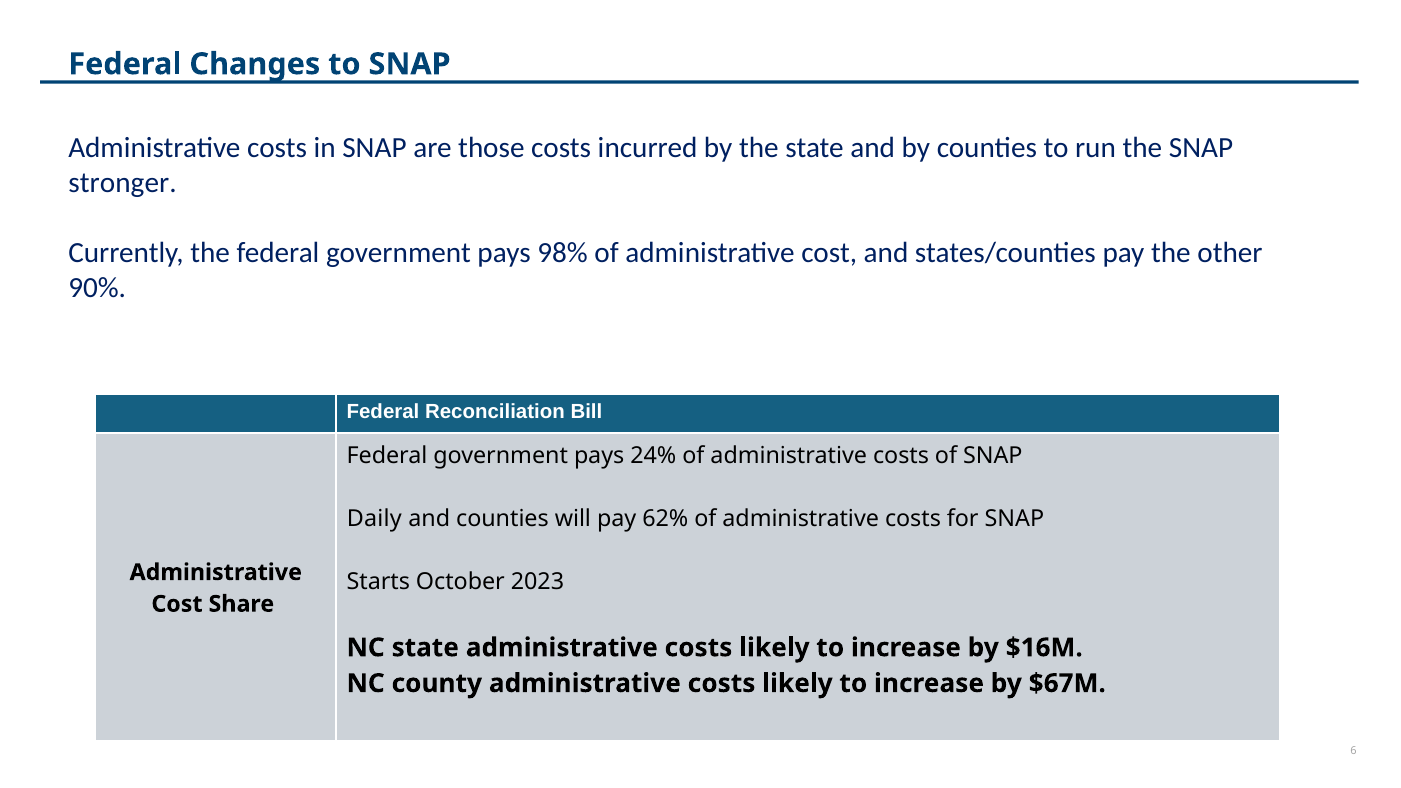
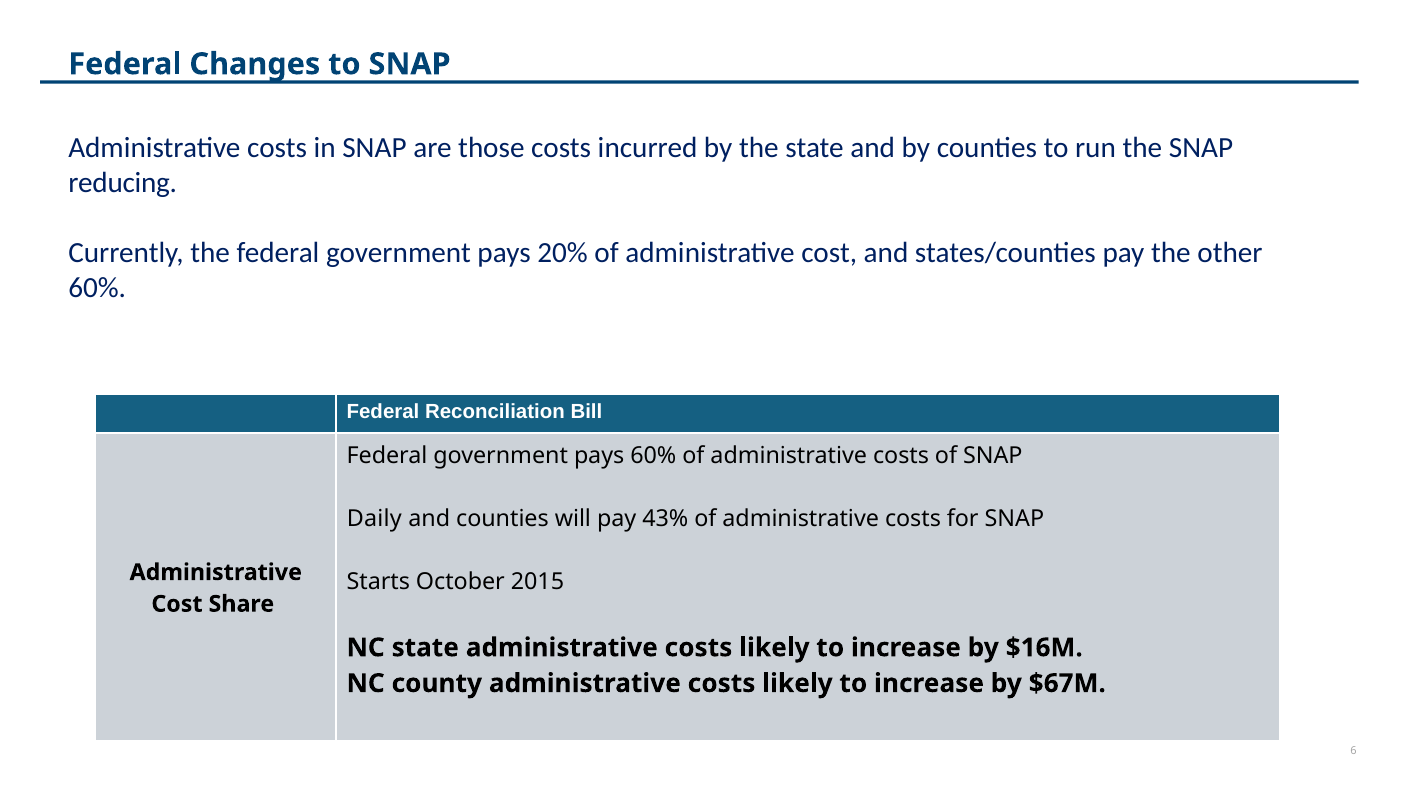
stronger: stronger -> reducing
98%: 98% -> 20%
90% at (97, 288): 90% -> 60%
pays 24%: 24% -> 60%
62%: 62% -> 43%
2023: 2023 -> 2015
